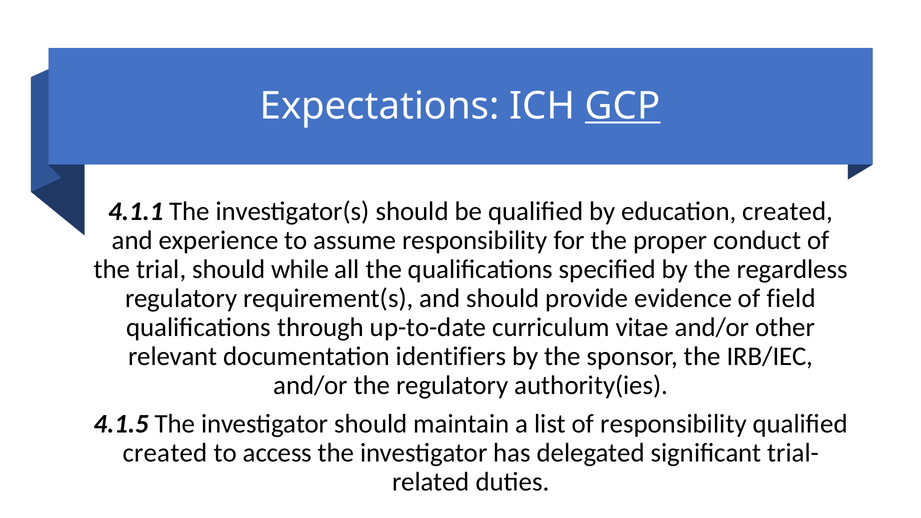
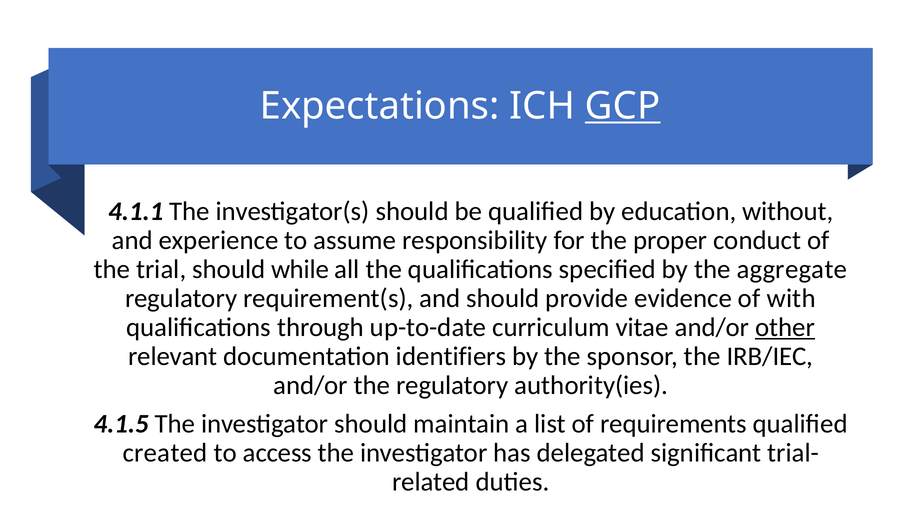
education created: created -> without
regardless: regardless -> aggregate
field: field -> with
other underline: none -> present
of responsibility: responsibility -> requirements
